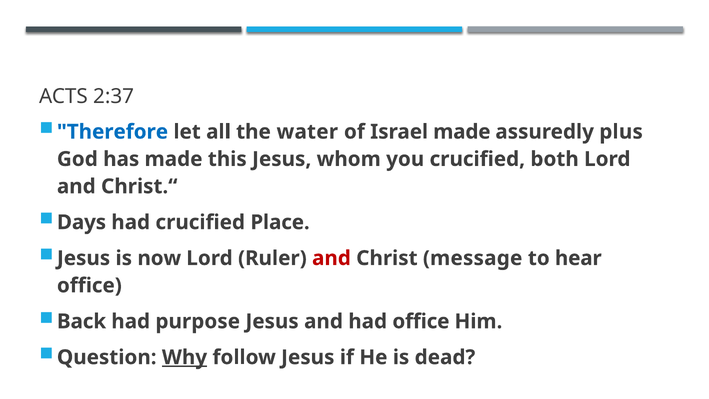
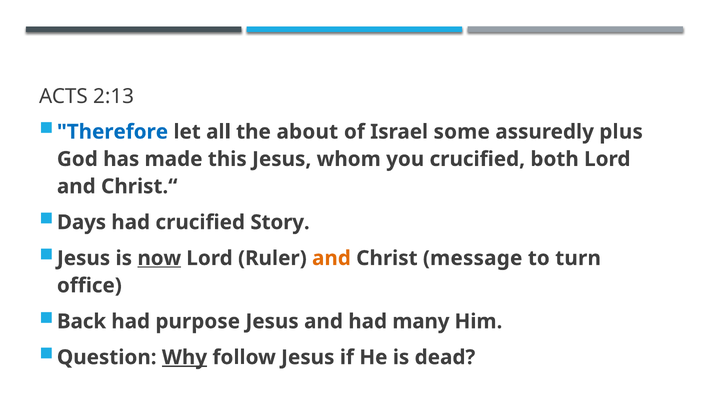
2:37: 2:37 -> 2:13
water: water -> about
Israel made: made -> some
Place: Place -> Story
now underline: none -> present
and at (331, 258) colour: red -> orange
hear: hear -> turn
had office: office -> many
